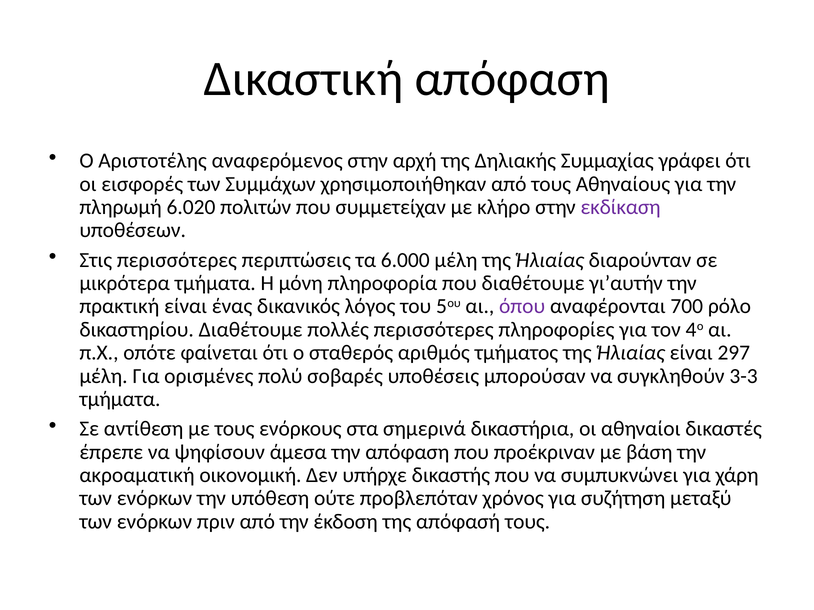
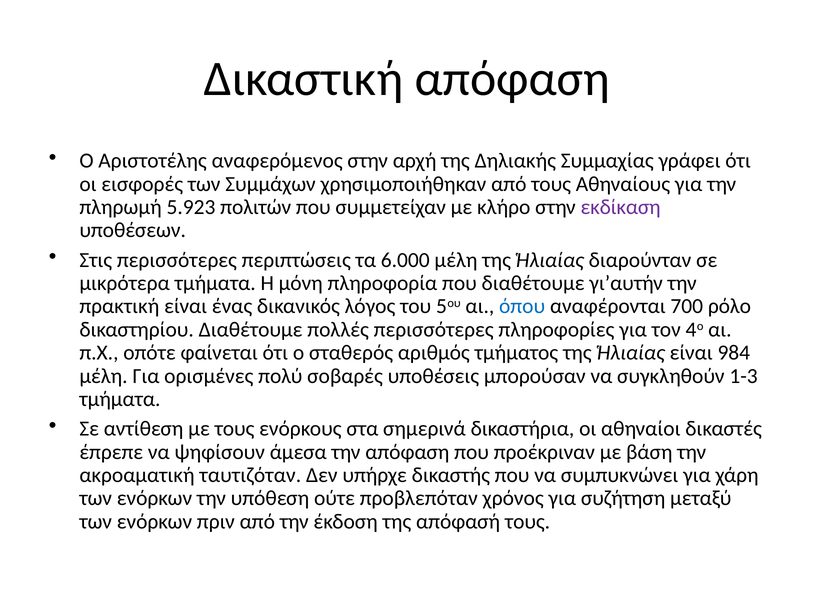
6.020: 6.020 -> 5.923
όπου colour: purple -> blue
297: 297 -> 984
3-3: 3-3 -> 1-3
οικονομική: οικονομική -> ταυτιζόταν
